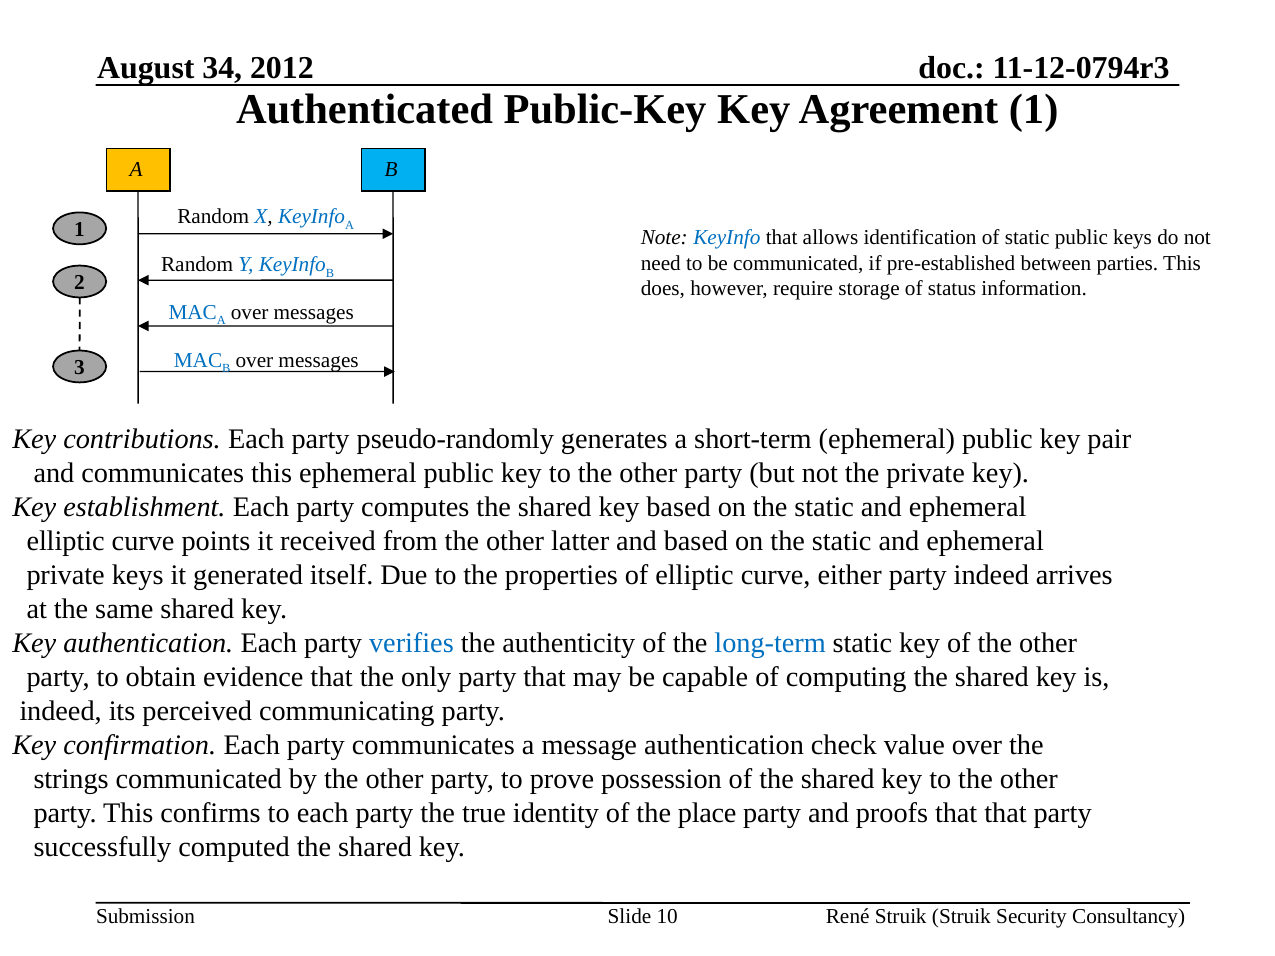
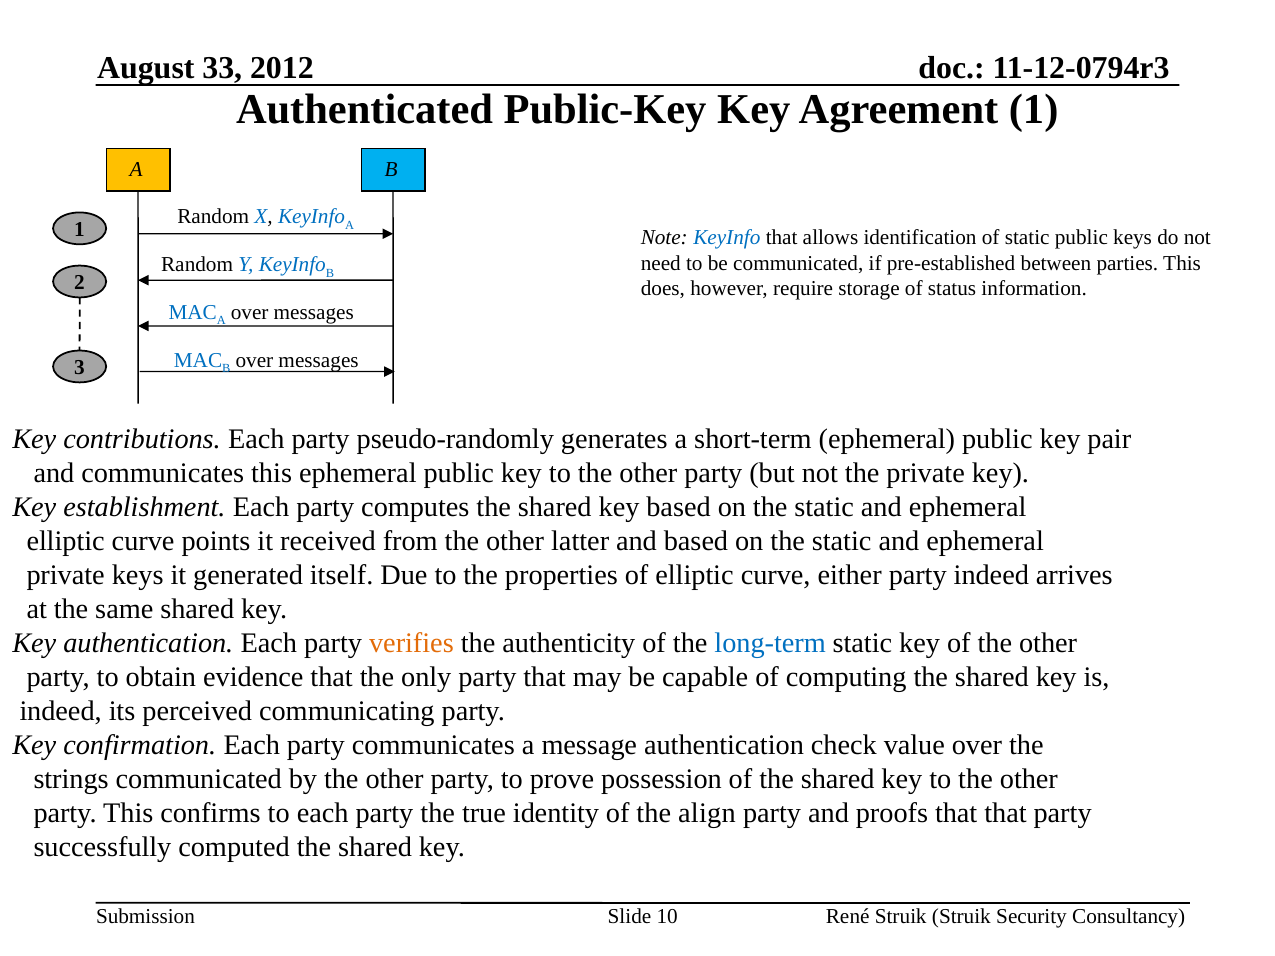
34: 34 -> 33
verifies colour: blue -> orange
place: place -> align
